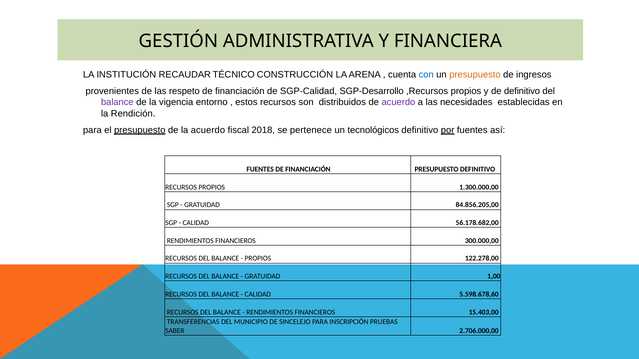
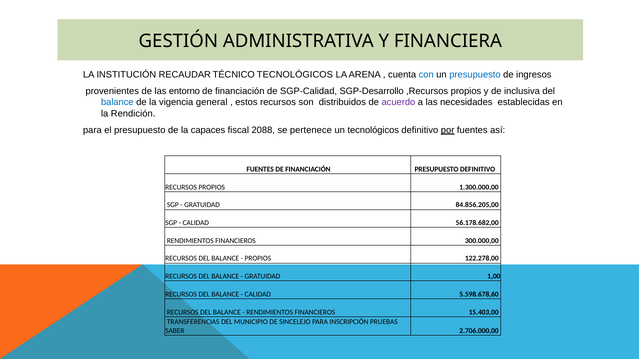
TÉCNICO CONSTRUCCIÓN: CONSTRUCCIÓN -> TECNOLÓGICOS
presupuesto at (475, 75) colour: orange -> blue
respeto: respeto -> entorno
de definitivo: definitivo -> inclusiva
balance at (117, 102) colour: purple -> blue
entorno: entorno -> general
presupuesto at (140, 130) underline: present -> none
la acuerdo: acuerdo -> capaces
2018: 2018 -> 2088
